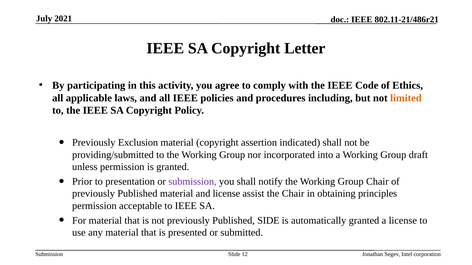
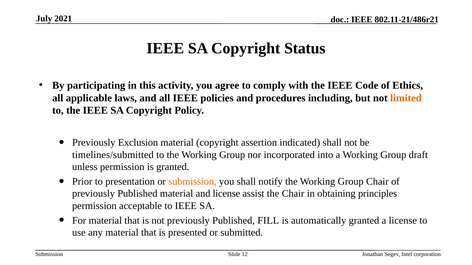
Letter: Letter -> Status
providing/submitted: providing/submitted -> timelines/submitted
submission at (192, 182) colour: purple -> orange
SIDE: SIDE -> FILL
